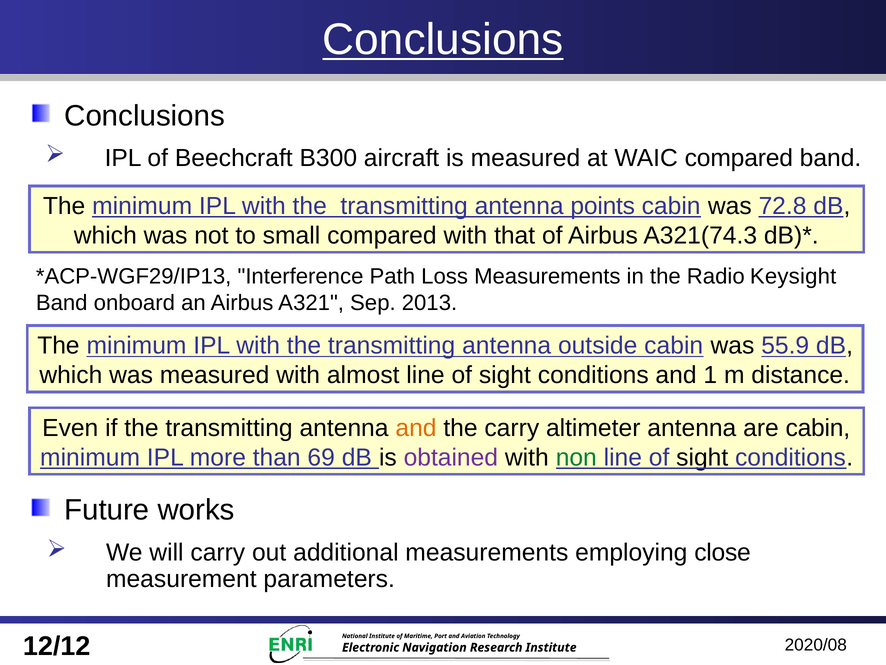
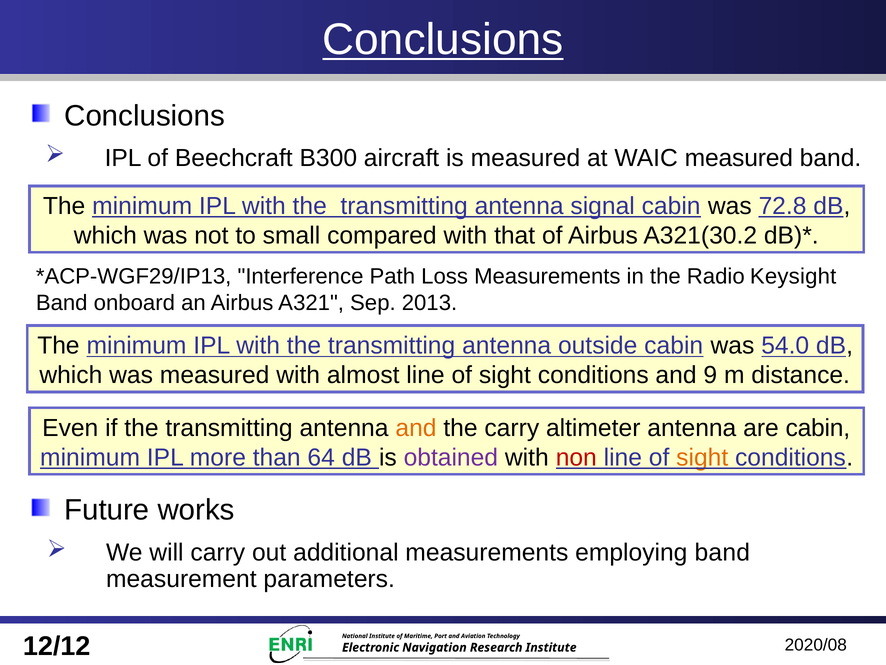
WAIC compared: compared -> measured
points: points -> signal
A321(74.3: A321(74.3 -> A321(30.2
55.9: 55.9 -> 54.0
1: 1 -> 9
69: 69 -> 64
non colour: green -> red
sight at (702, 457) colour: black -> orange
employing close: close -> band
